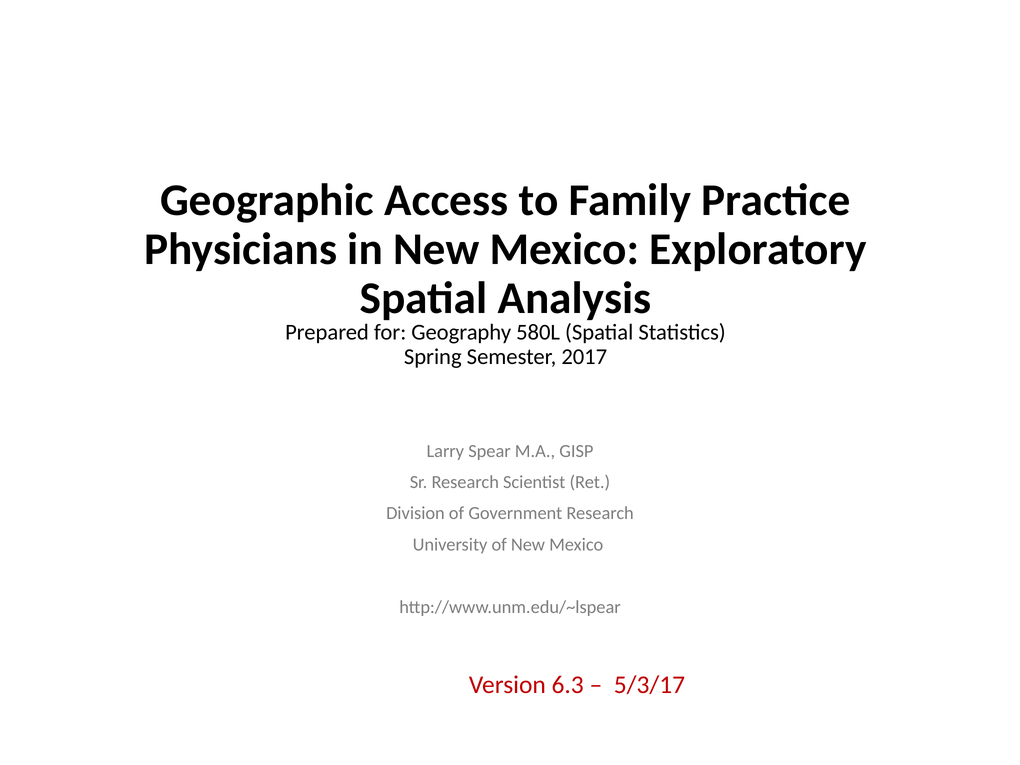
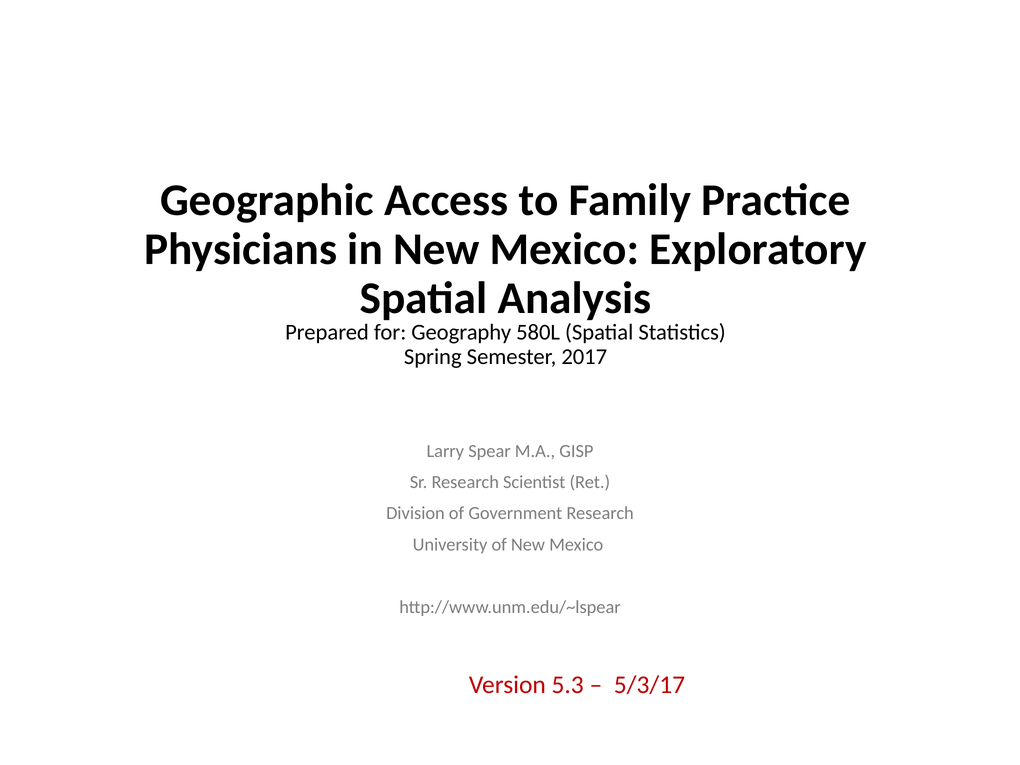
6.3: 6.3 -> 5.3
